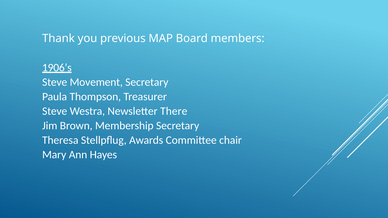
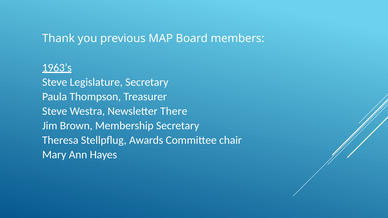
1906’s: 1906’s -> 1963’s
Movement: Movement -> Legislature
